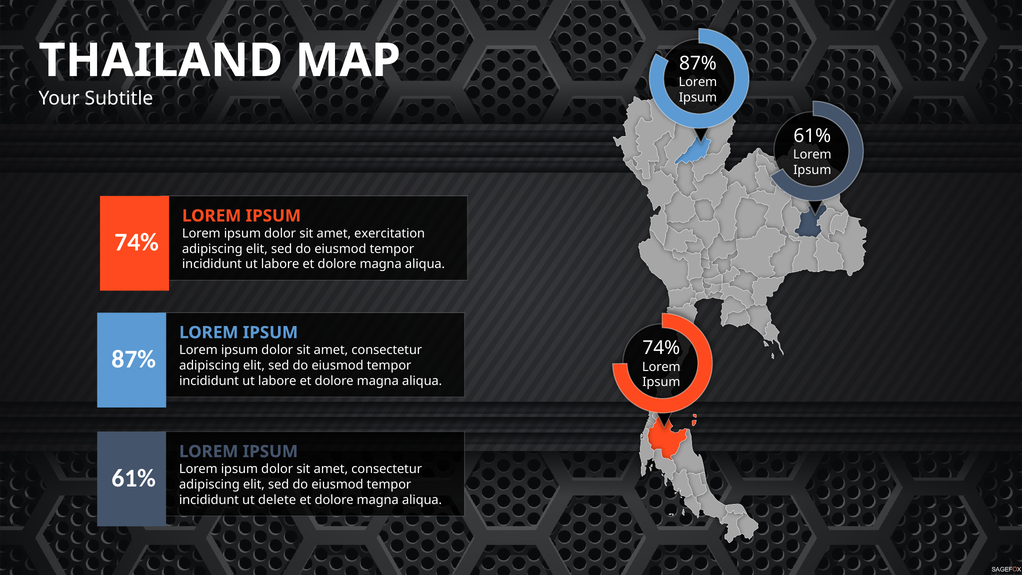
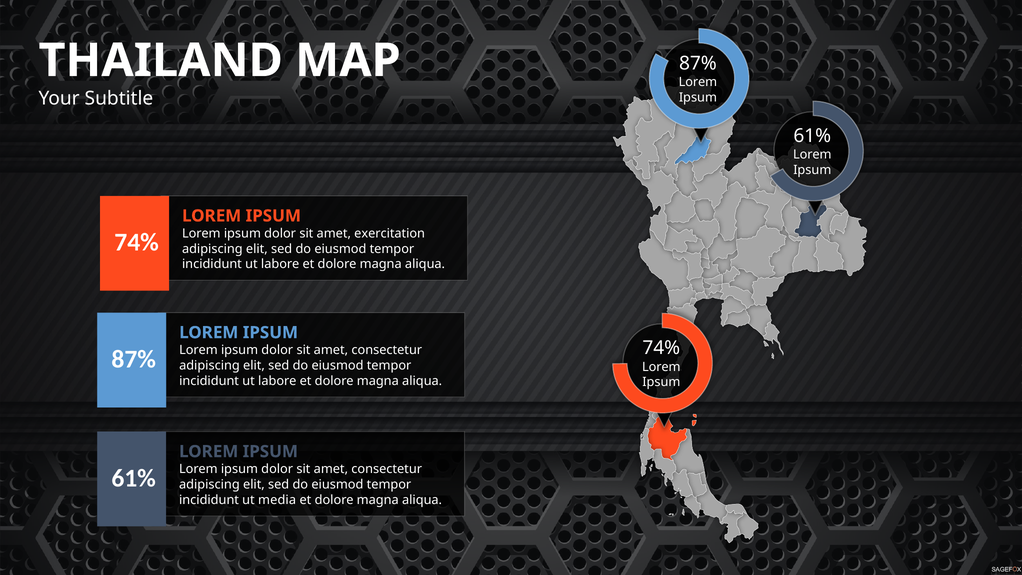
delete: delete -> media
